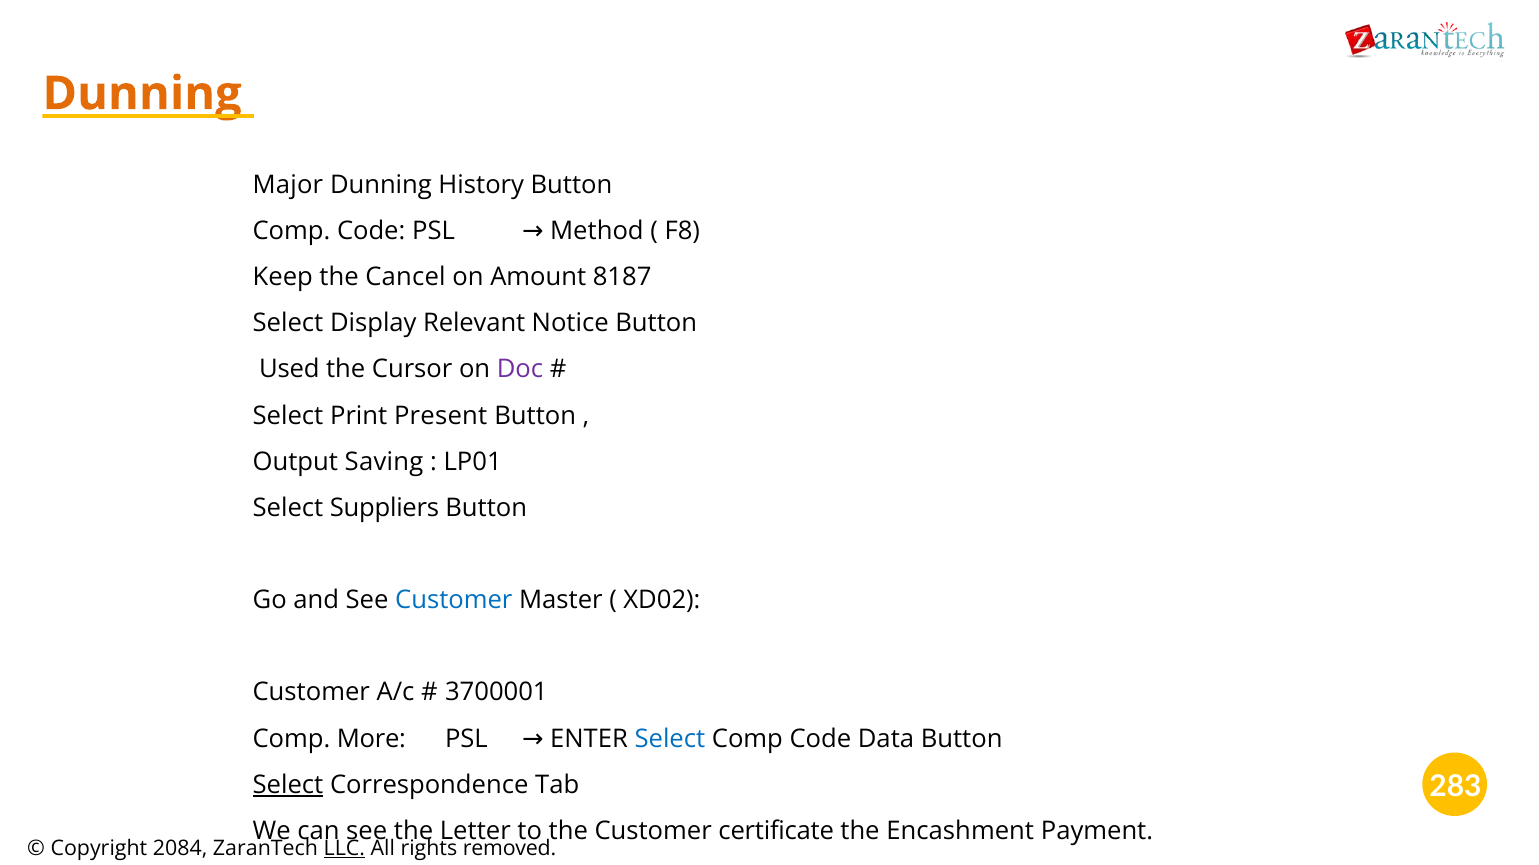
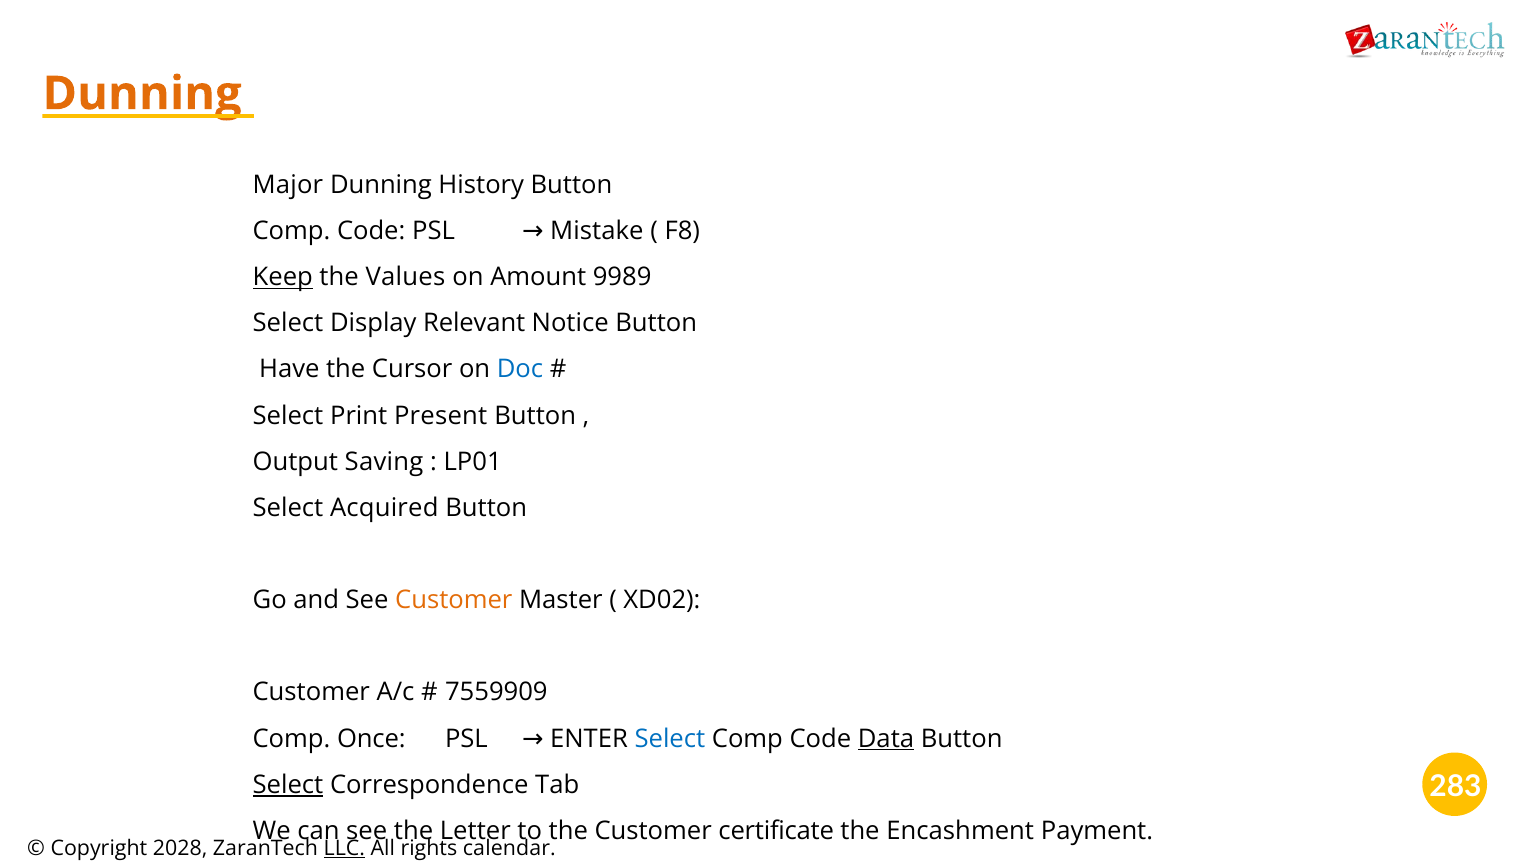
Method: Method -> Mistake
Keep underline: none -> present
Cancel: Cancel -> Values
8187: 8187 -> 9989
Used: Used -> Have
Doc colour: purple -> blue
Suppliers: Suppliers -> Acquired
Customer at (454, 601) colour: blue -> orange
3700001: 3700001 -> 7559909
More: More -> Once
Data underline: none -> present
2084: 2084 -> 2028
removed: removed -> calendar
